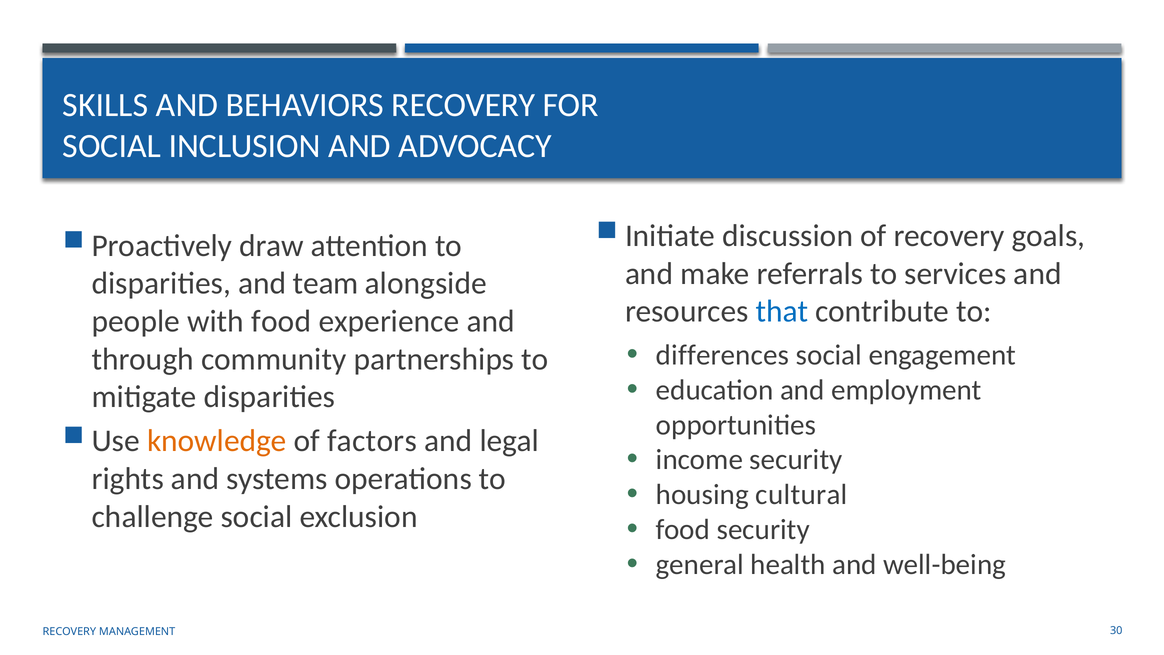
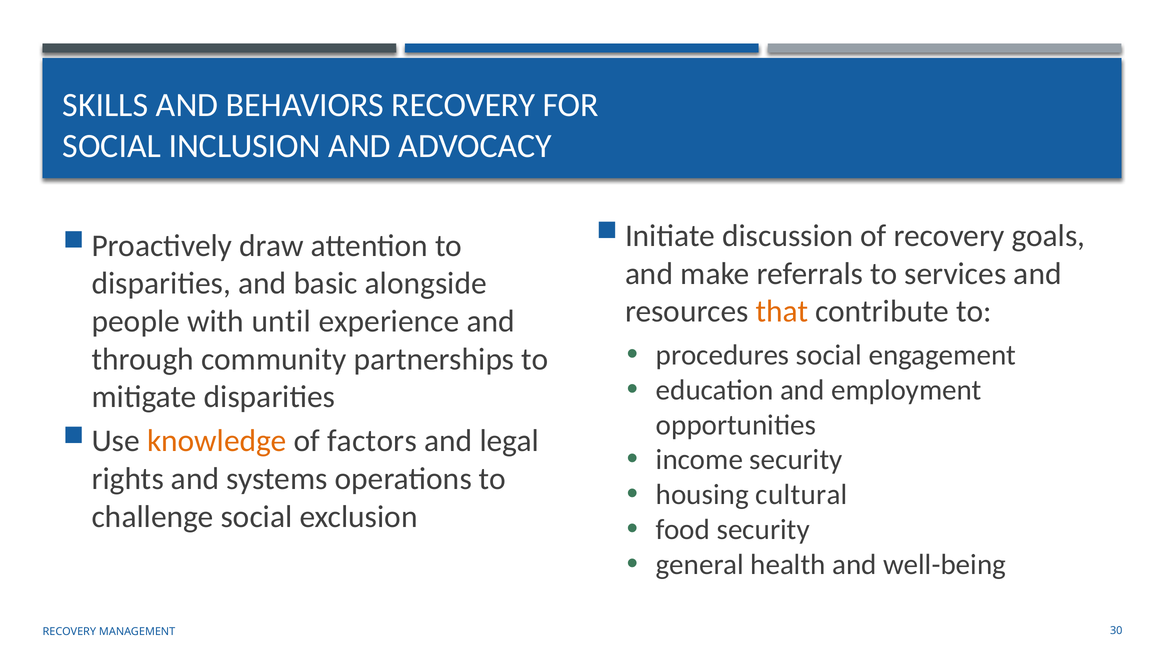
team: team -> basic
that colour: blue -> orange
with food: food -> until
differences: differences -> procedures
